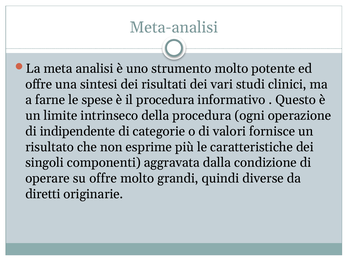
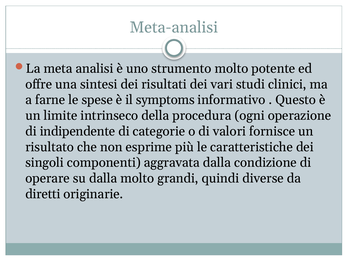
il procedura: procedura -> symptoms
su offre: offre -> dalla
